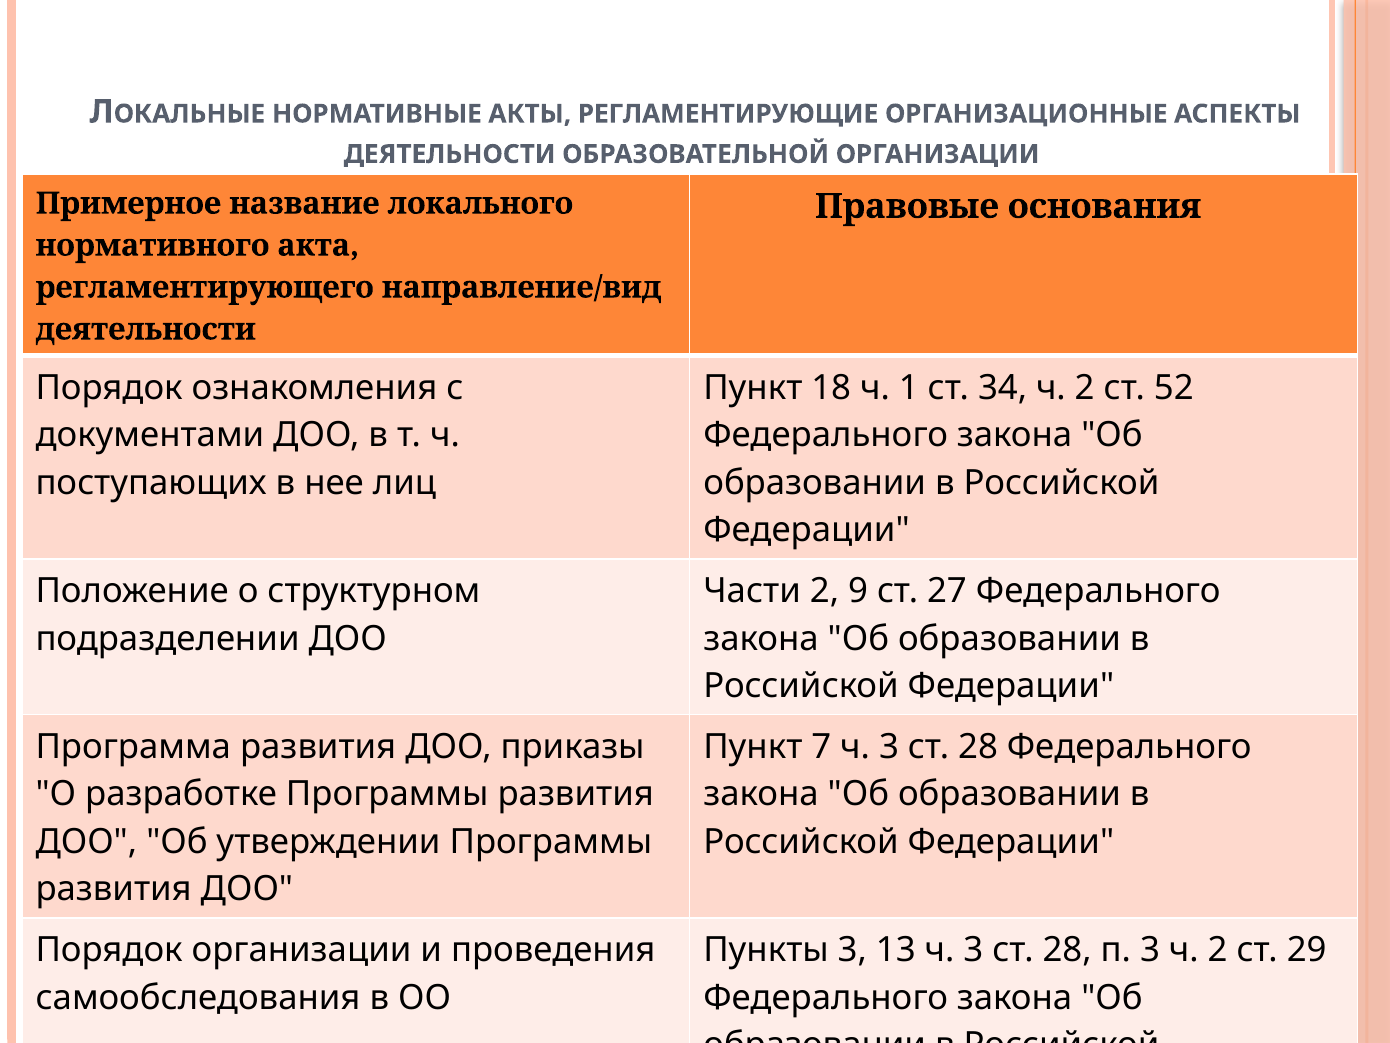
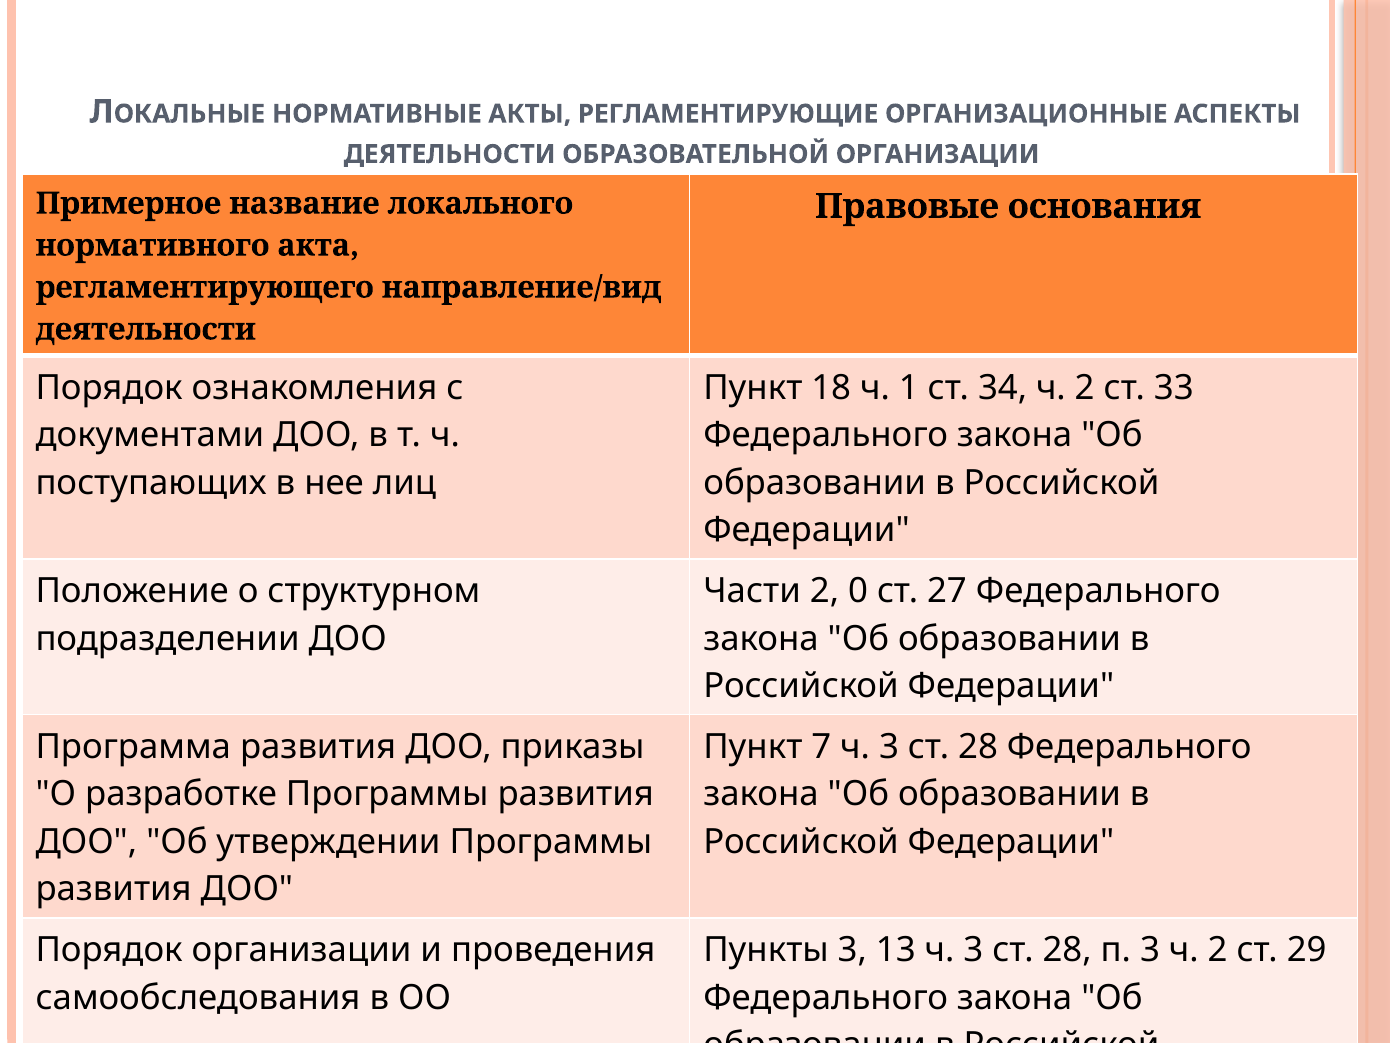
52: 52 -> 33
9: 9 -> 0
